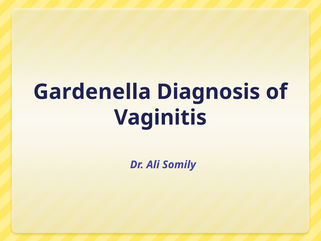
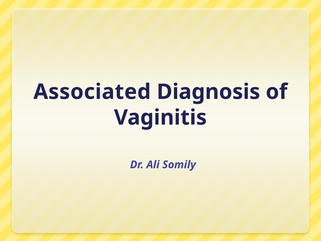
Gardenella: Gardenella -> Associated
